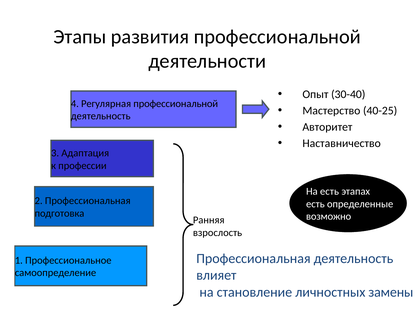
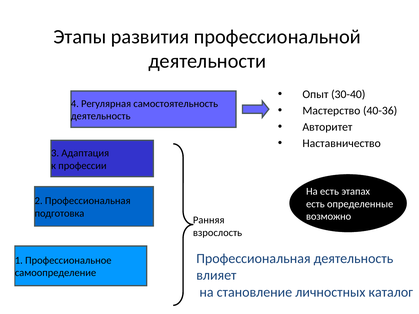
Регулярная профессиональной: профессиональной -> самостоятельность
40-25: 40-25 -> 40-36
замены: замены -> каталог
